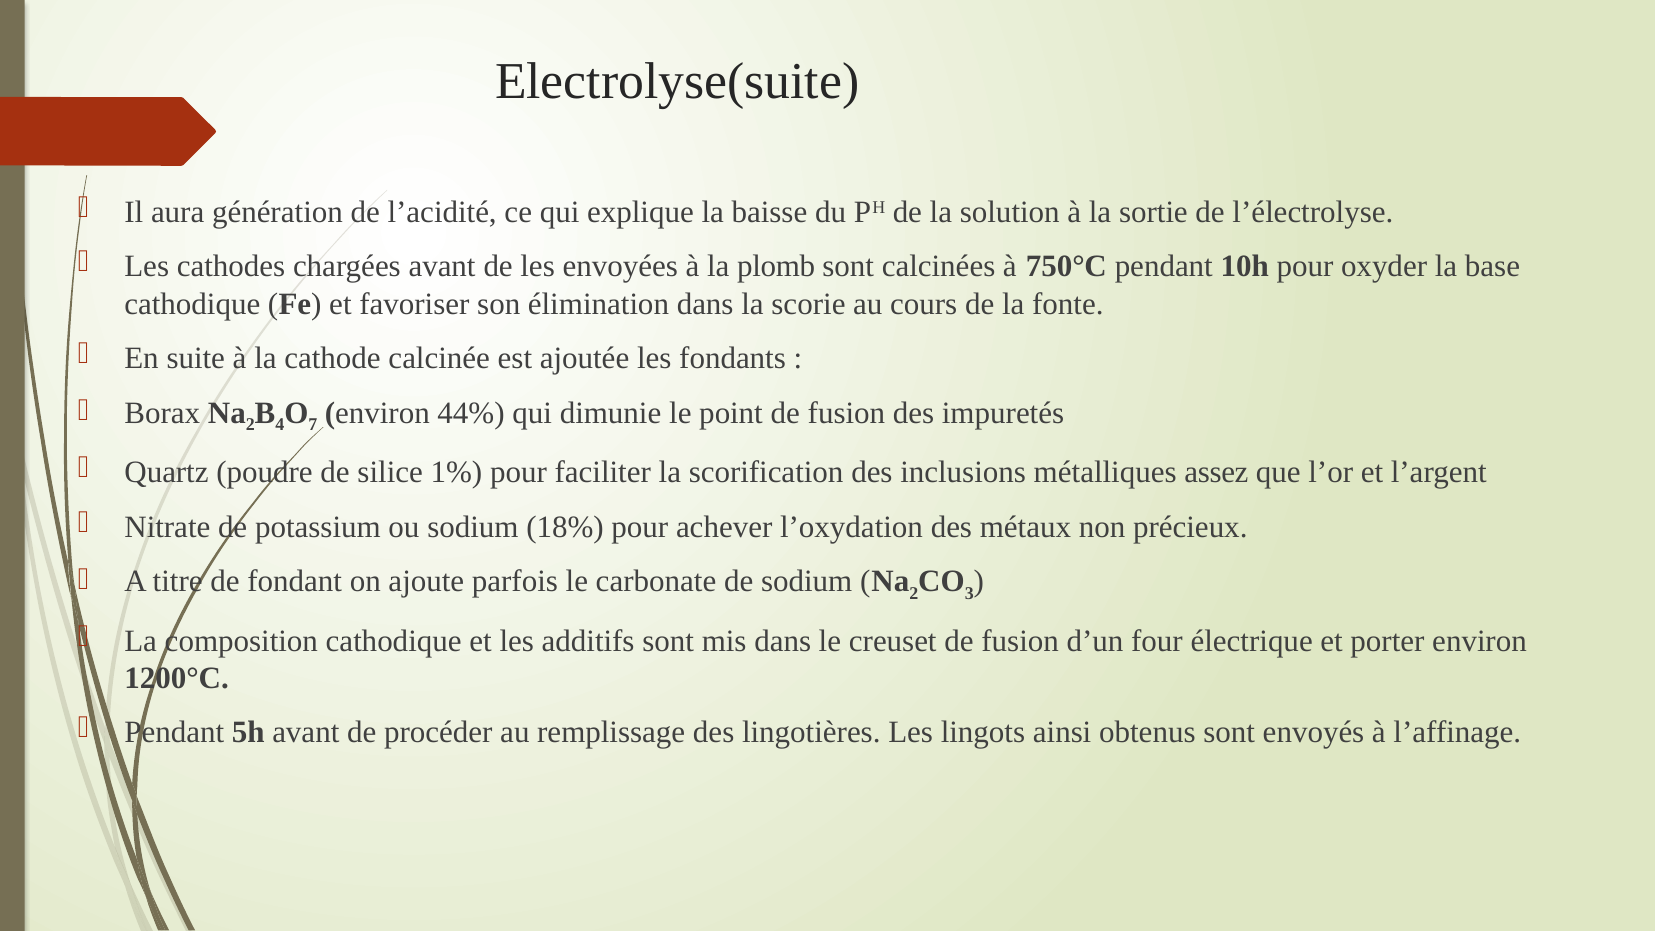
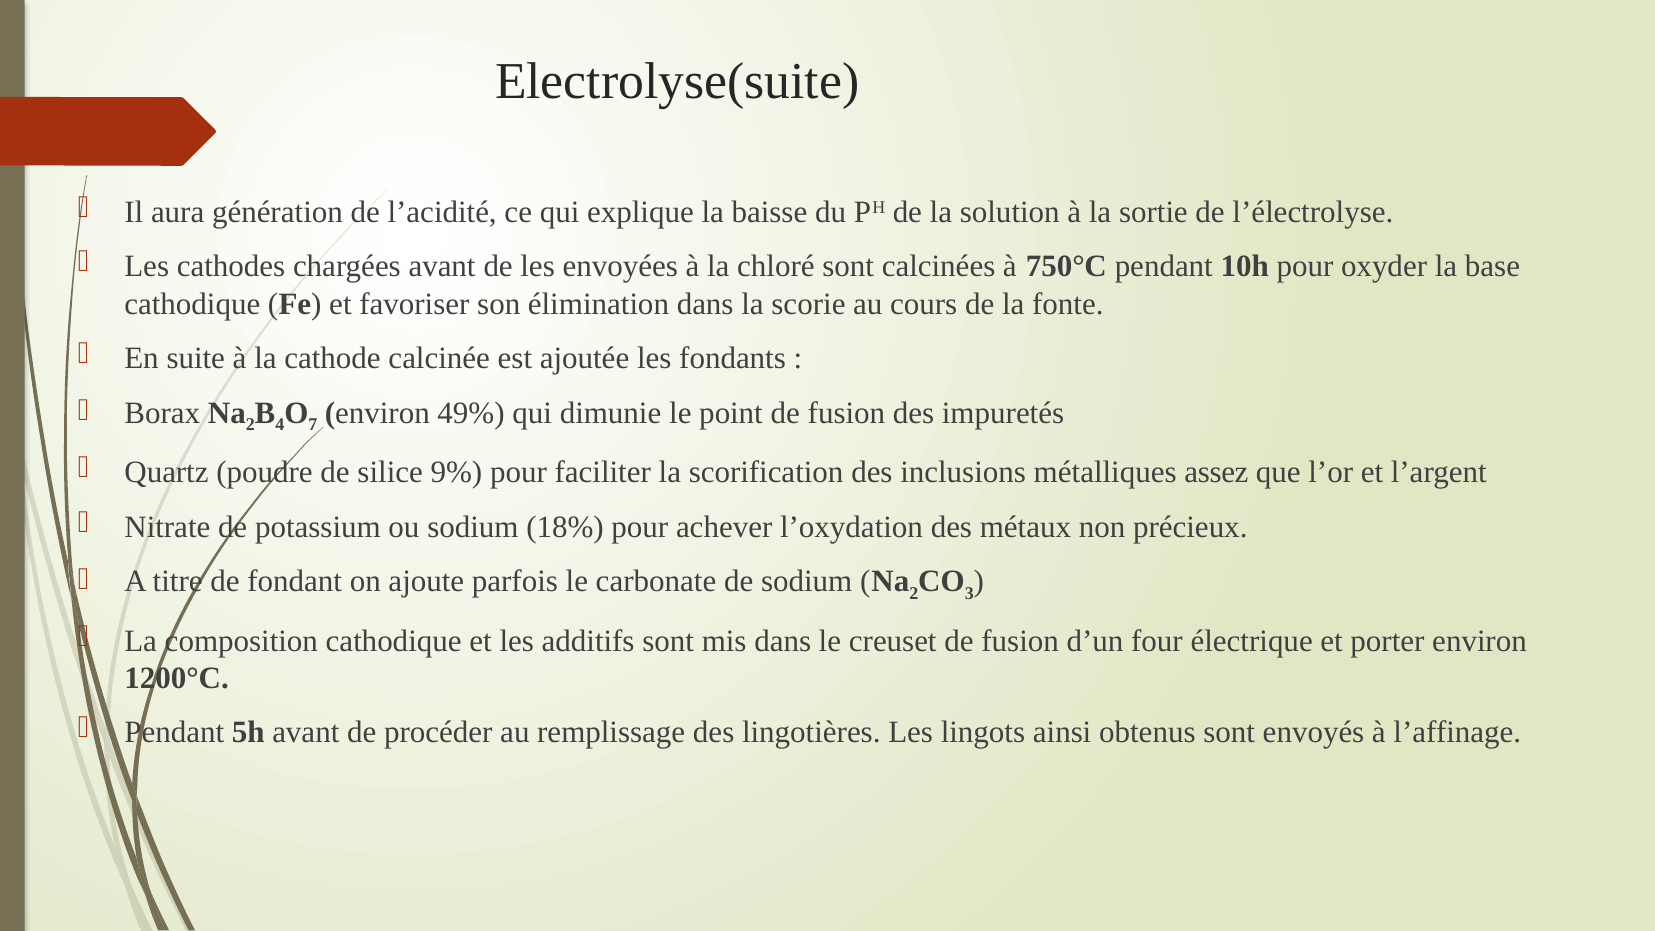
plomb: plomb -> chloré
44%: 44% -> 49%
1%: 1% -> 9%
